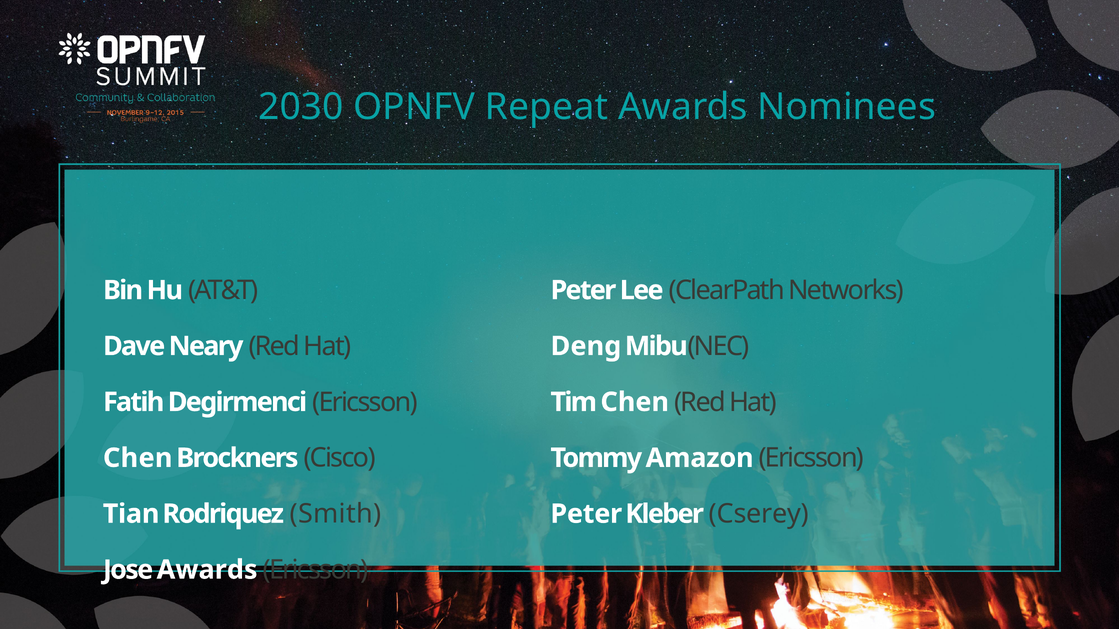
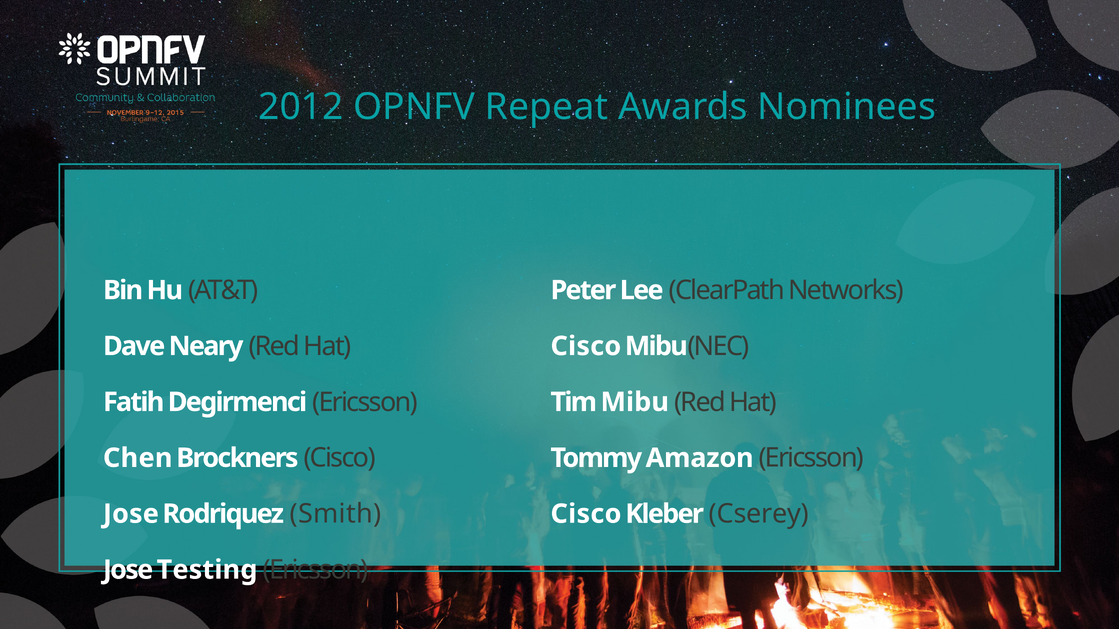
2030: 2030 -> 2012
Deng at (586, 346): Deng -> Cisco
Tim Chen: Chen -> Mibu
Tian at (131, 514): Tian -> Jose
Peter at (586, 514): Peter -> Cisco
Jose Awards: Awards -> Testing
